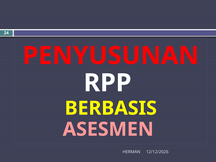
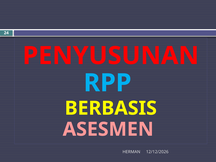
RPP colour: white -> light blue
